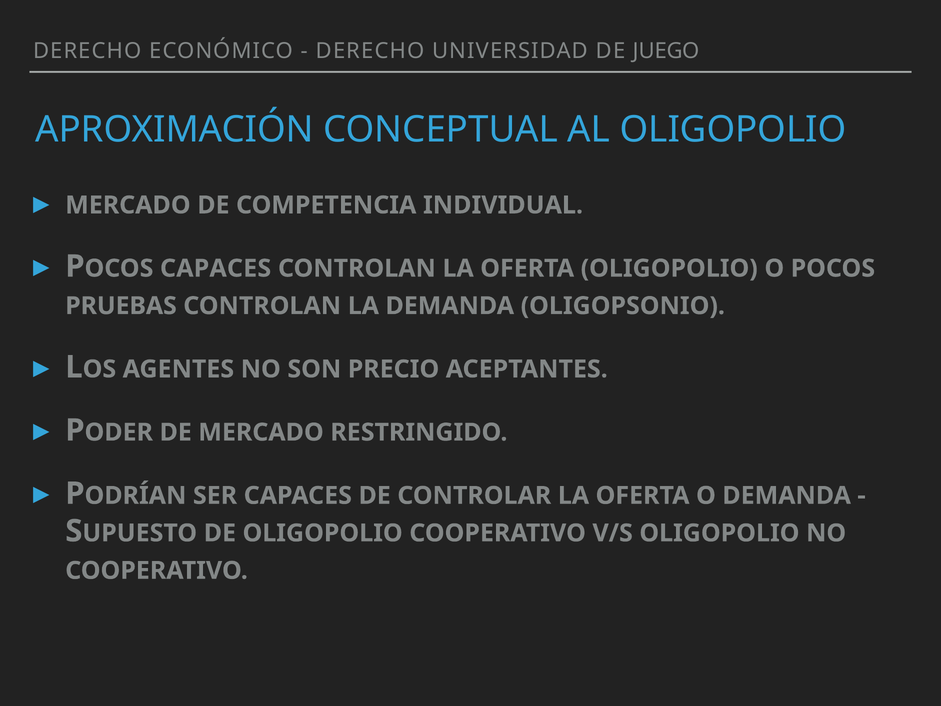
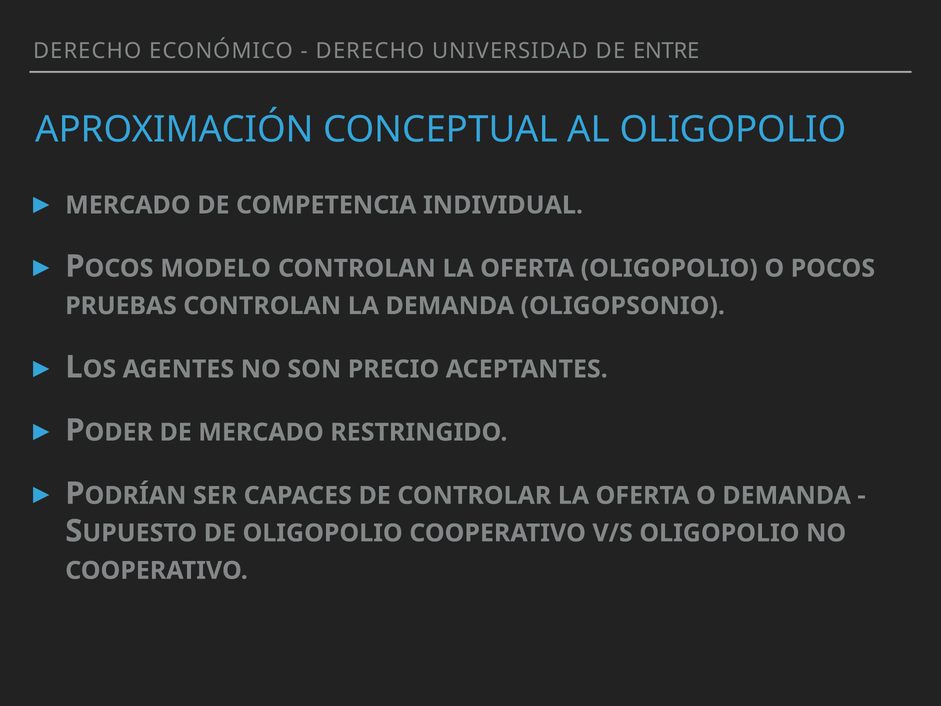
JUEGO: JUEGO -> ENTRE
CAPACES at (216, 268): CAPACES -> MODELO
